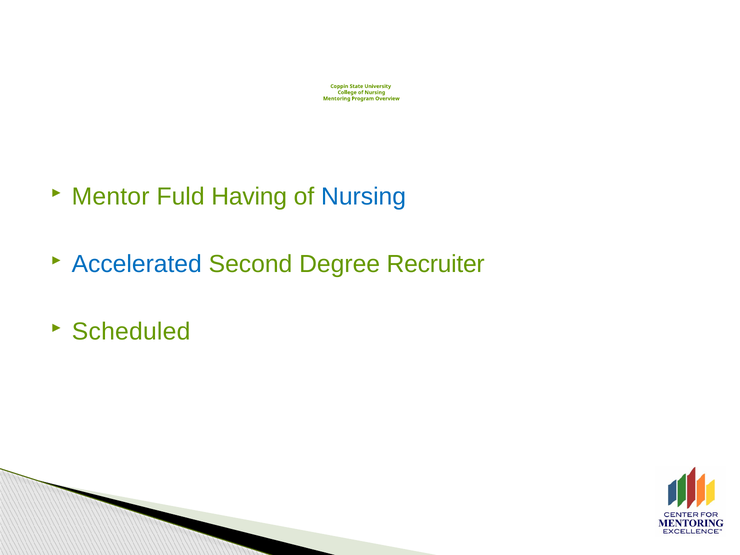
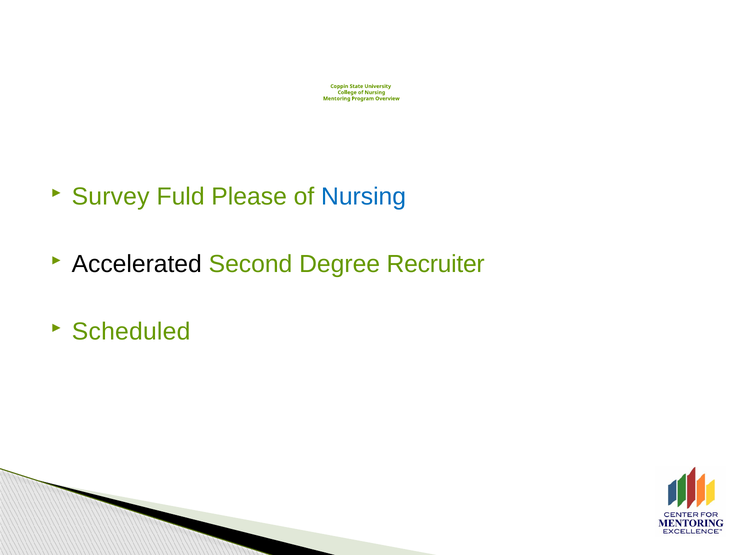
Mentor: Mentor -> Survey
Having: Having -> Please
Accelerated colour: blue -> black
